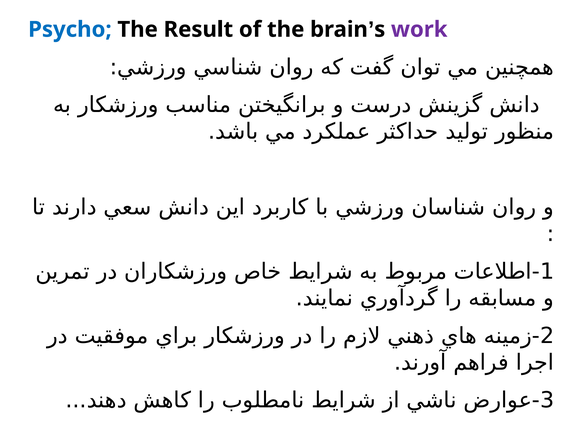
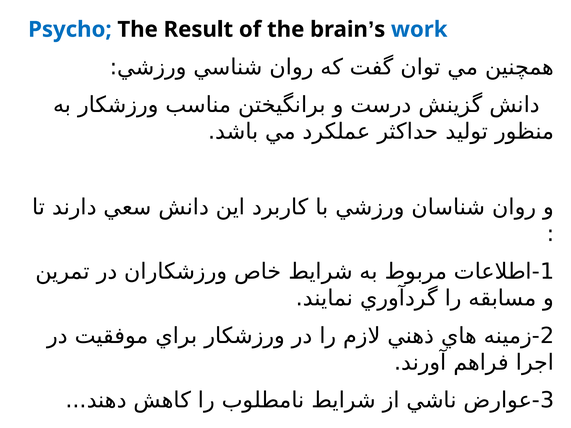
work colour: purple -> blue
